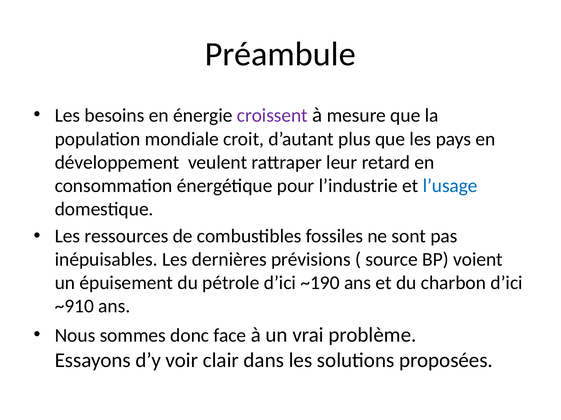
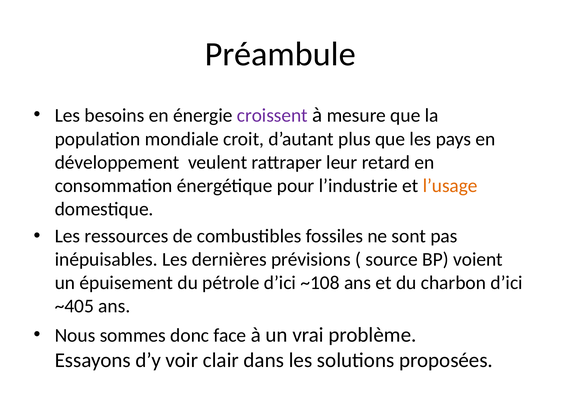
l’usage colour: blue -> orange
~190: ~190 -> ~108
~910: ~910 -> ~405
